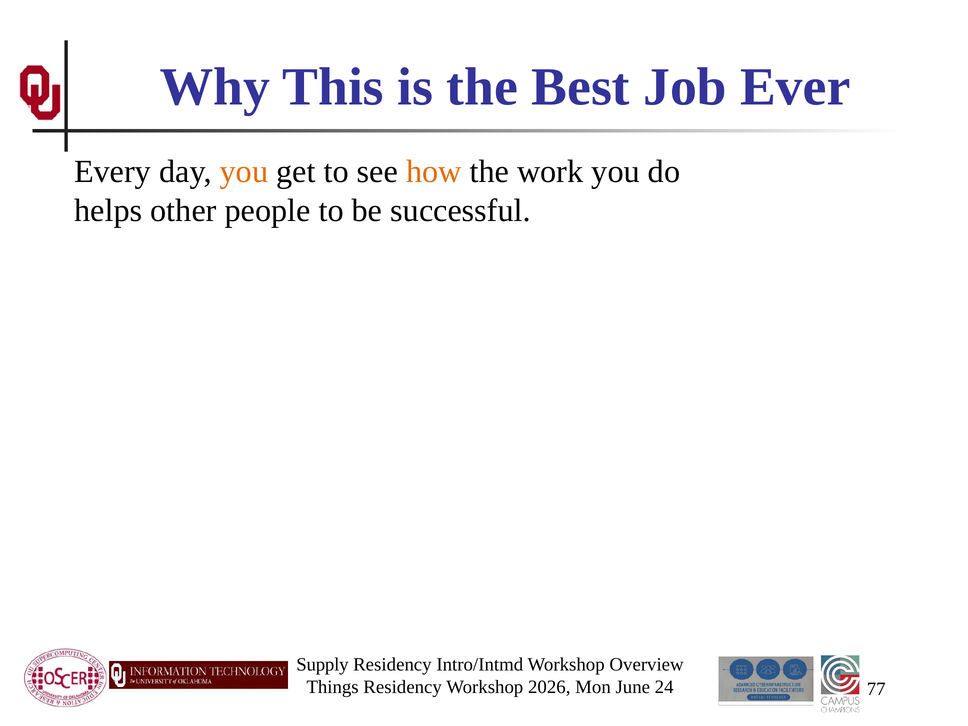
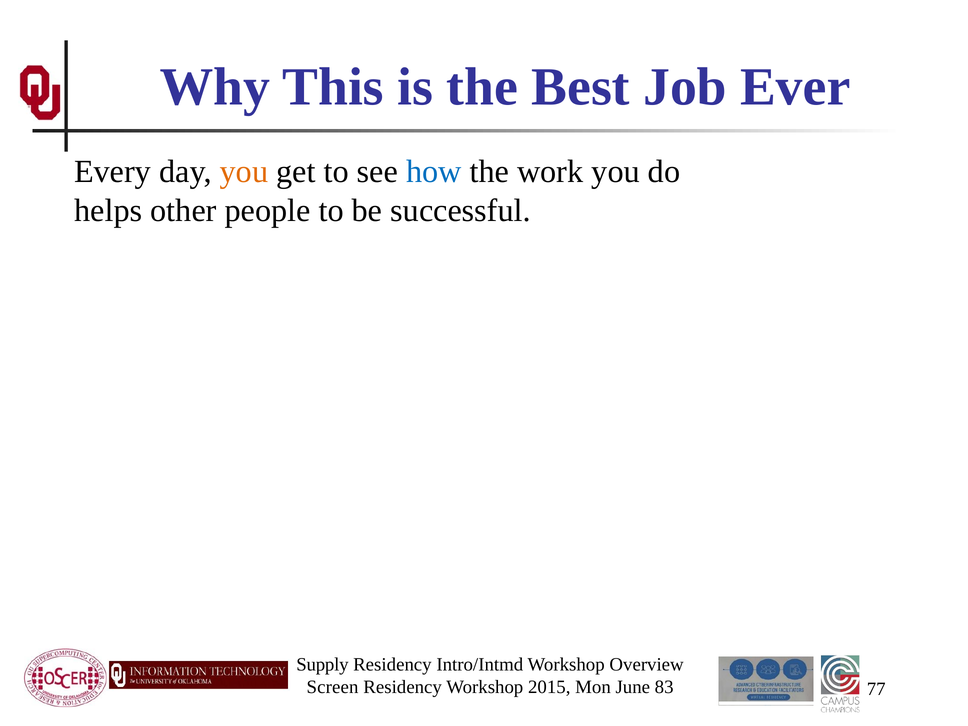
how colour: orange -> blue
Things: Things -> Screen
2026: 2026 -> 2015
24: 24 -> 83
